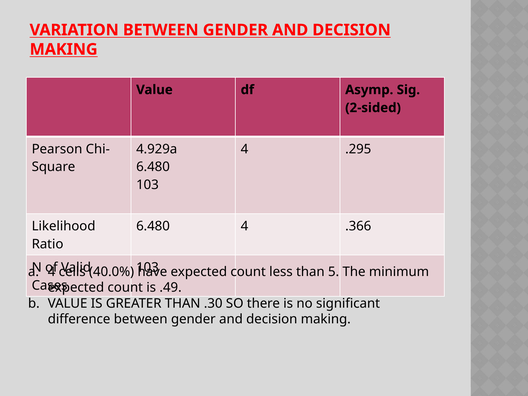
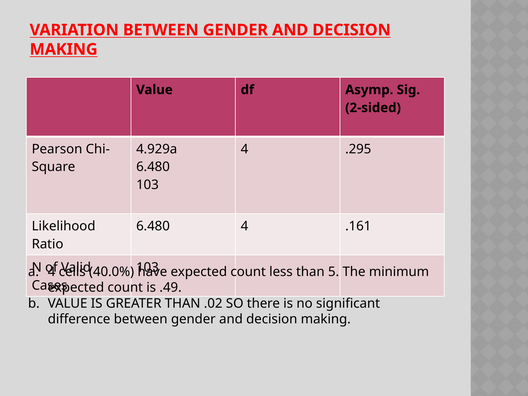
.366: .366 -> .161
.30: .30 -> .02
